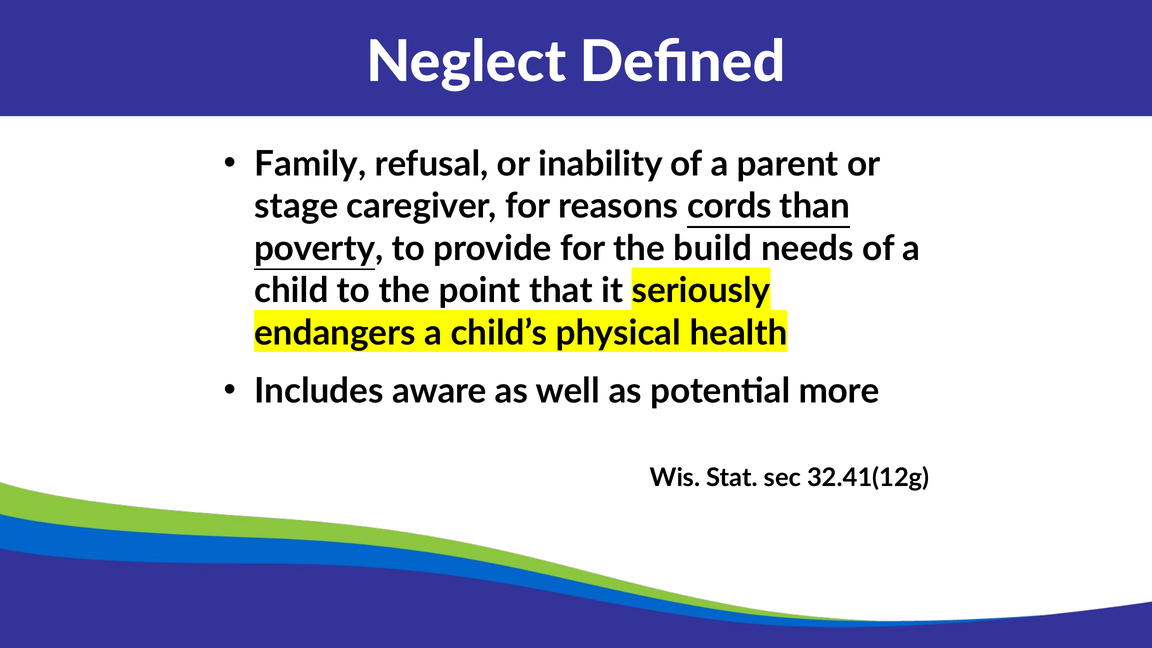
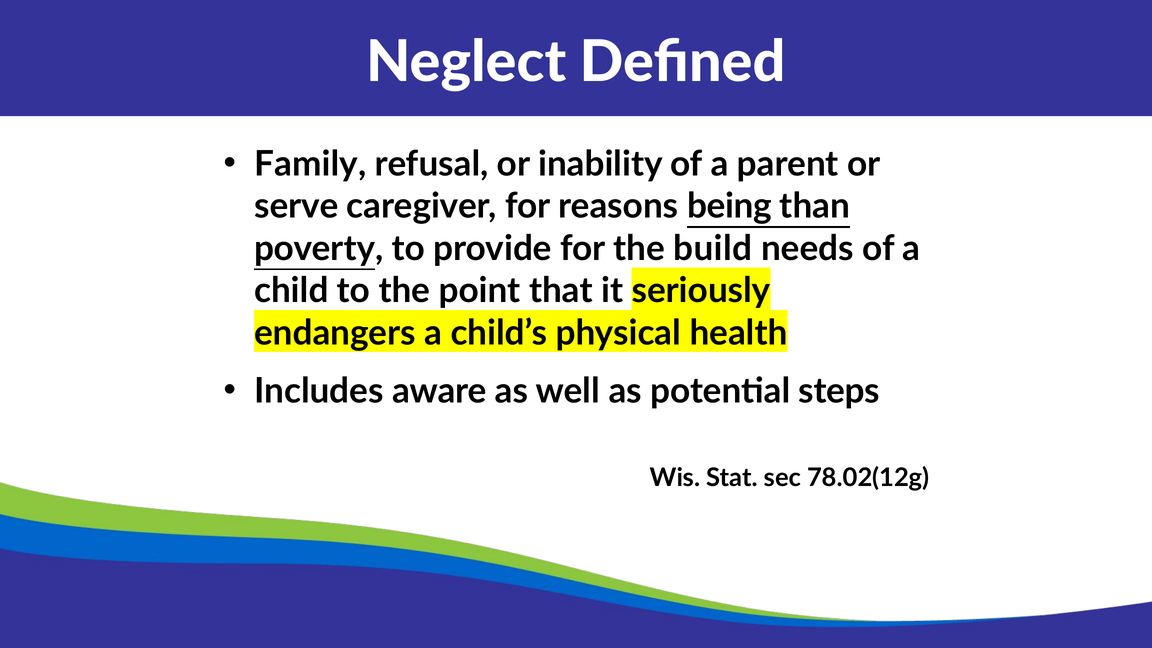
stage: stage -> serve
cords: cords -> being
more: more -> steps
32.41(12g: 32.41(12g -> 78.02(12g
